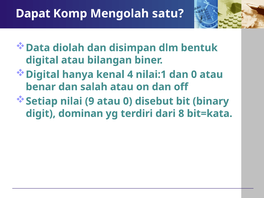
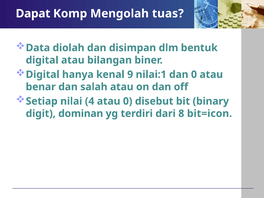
satu: satu -> tuas
4: 4 -> 9
9: 9 -> 4
bit=kata: bit=kata -> bit=icon
